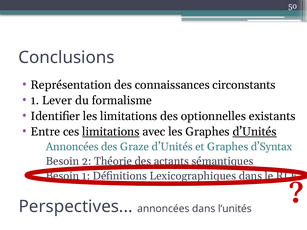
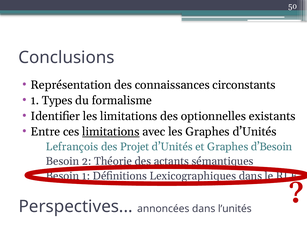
Lever: Lever -> Types
d’Unités at (255, 132) underline: present -> none
Annoncées at (72, 147): Annoncées -> Lefrançois
Graze: Graze -> Projet
d’Syntax: d’Syntax -> d’Besoin
